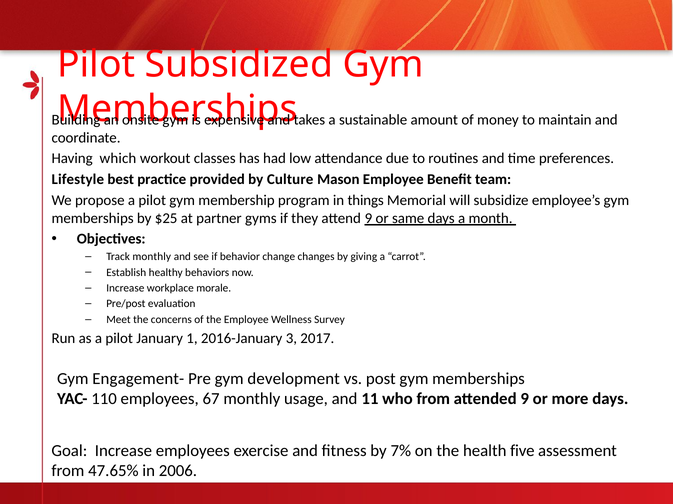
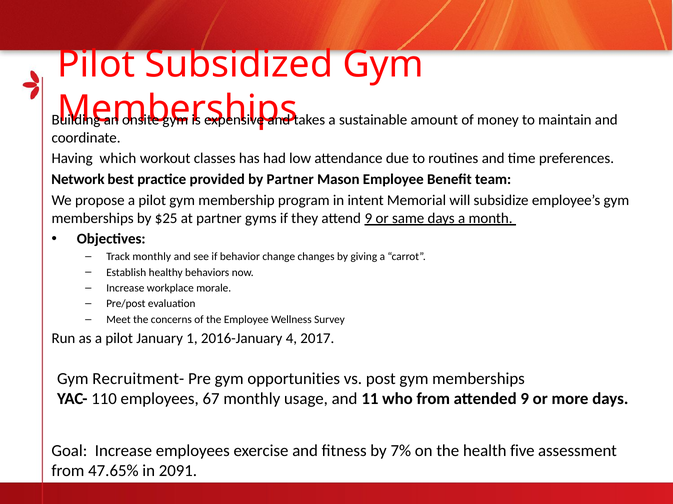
Lifestyle: Lifestyle -> Network
by Culture: Culture -> Partner
things: things -> intent
3: 3 -> 4
Engagement-: Engagement- -> Recruitment-
development: development -> opportunities
2006: 2006 -> 2091
